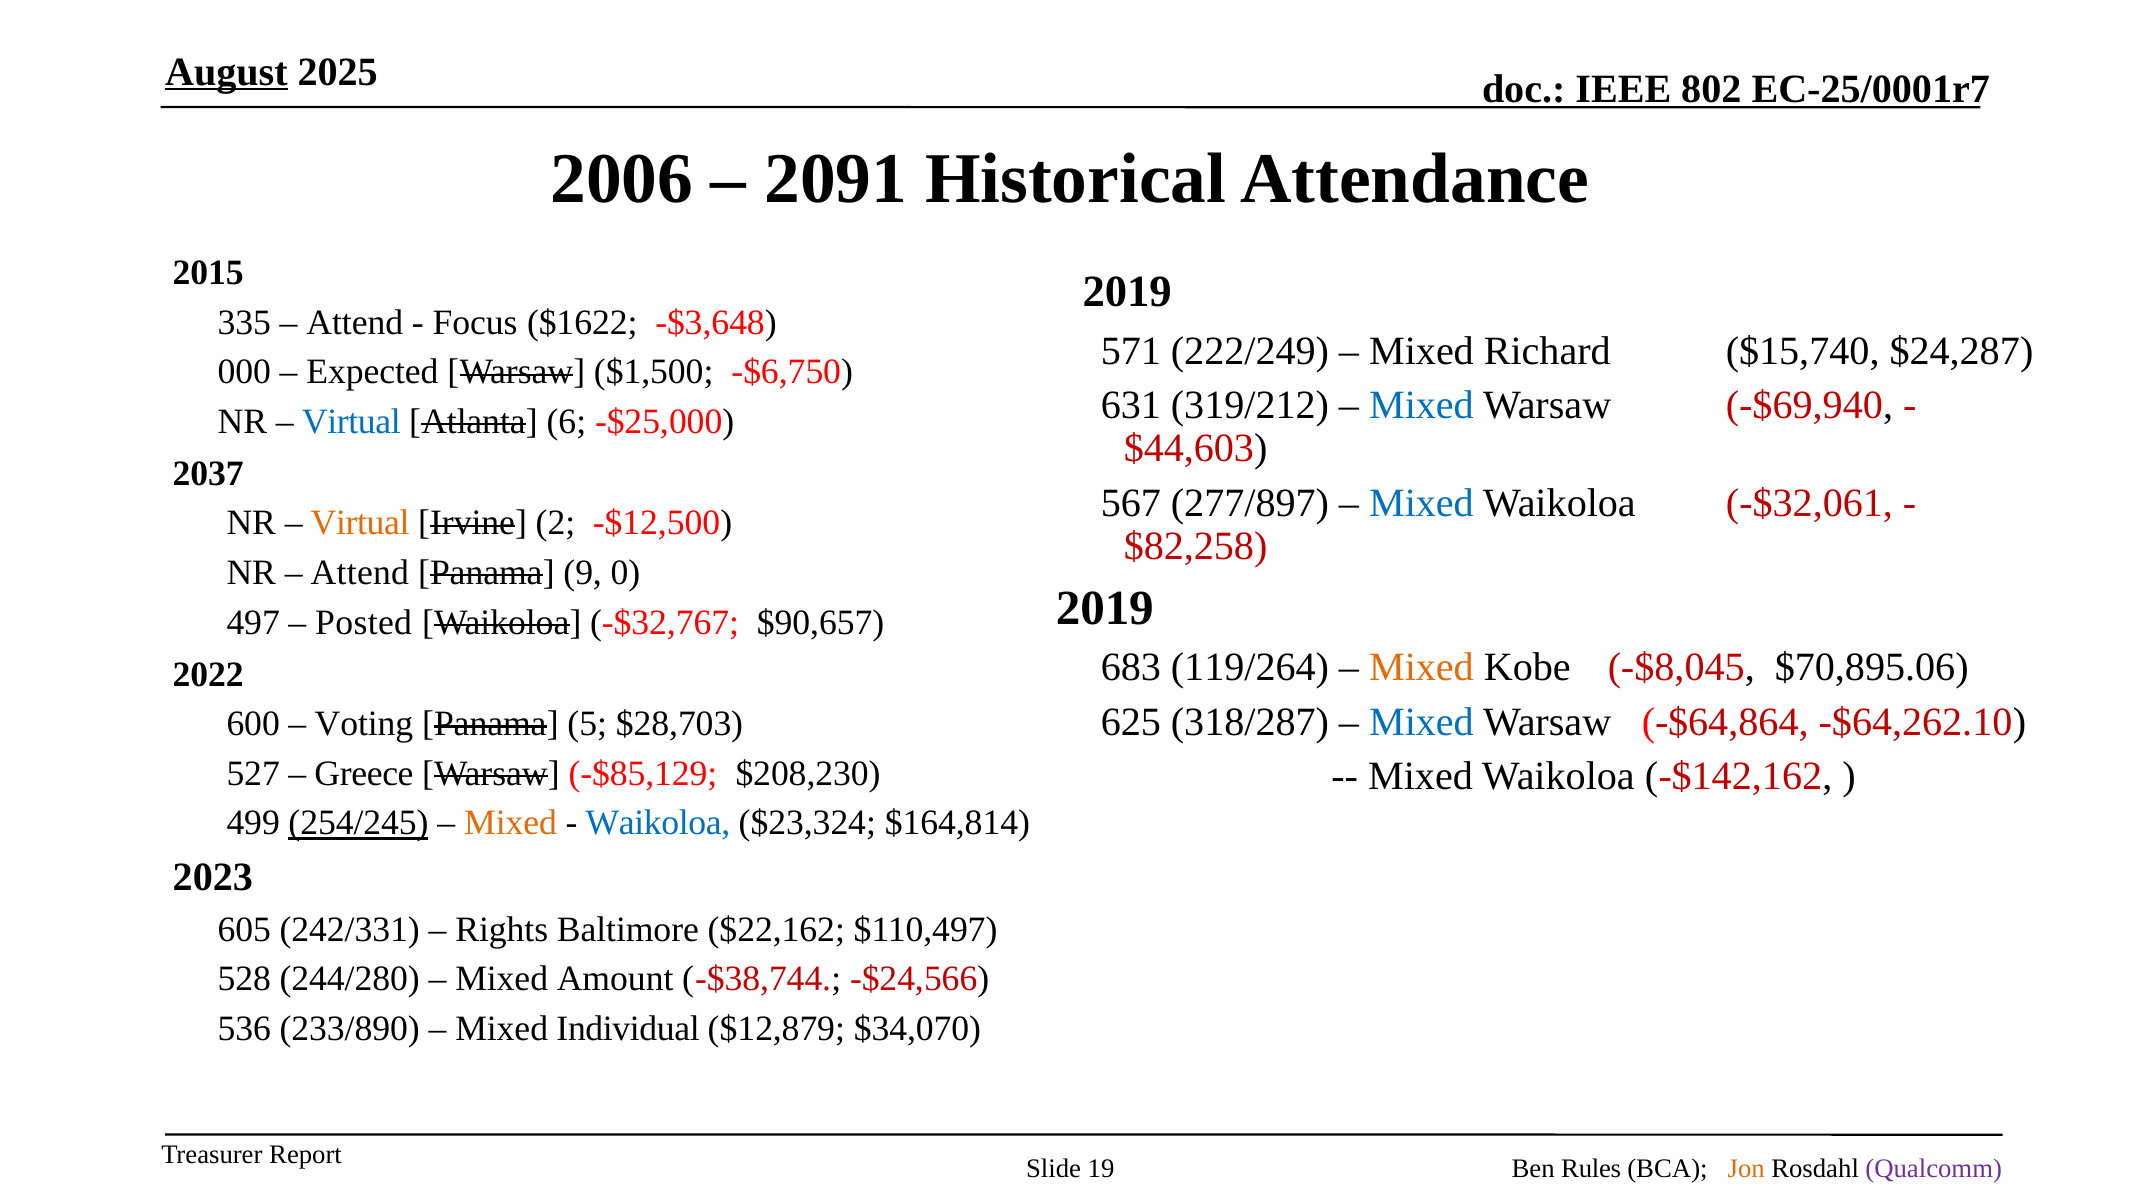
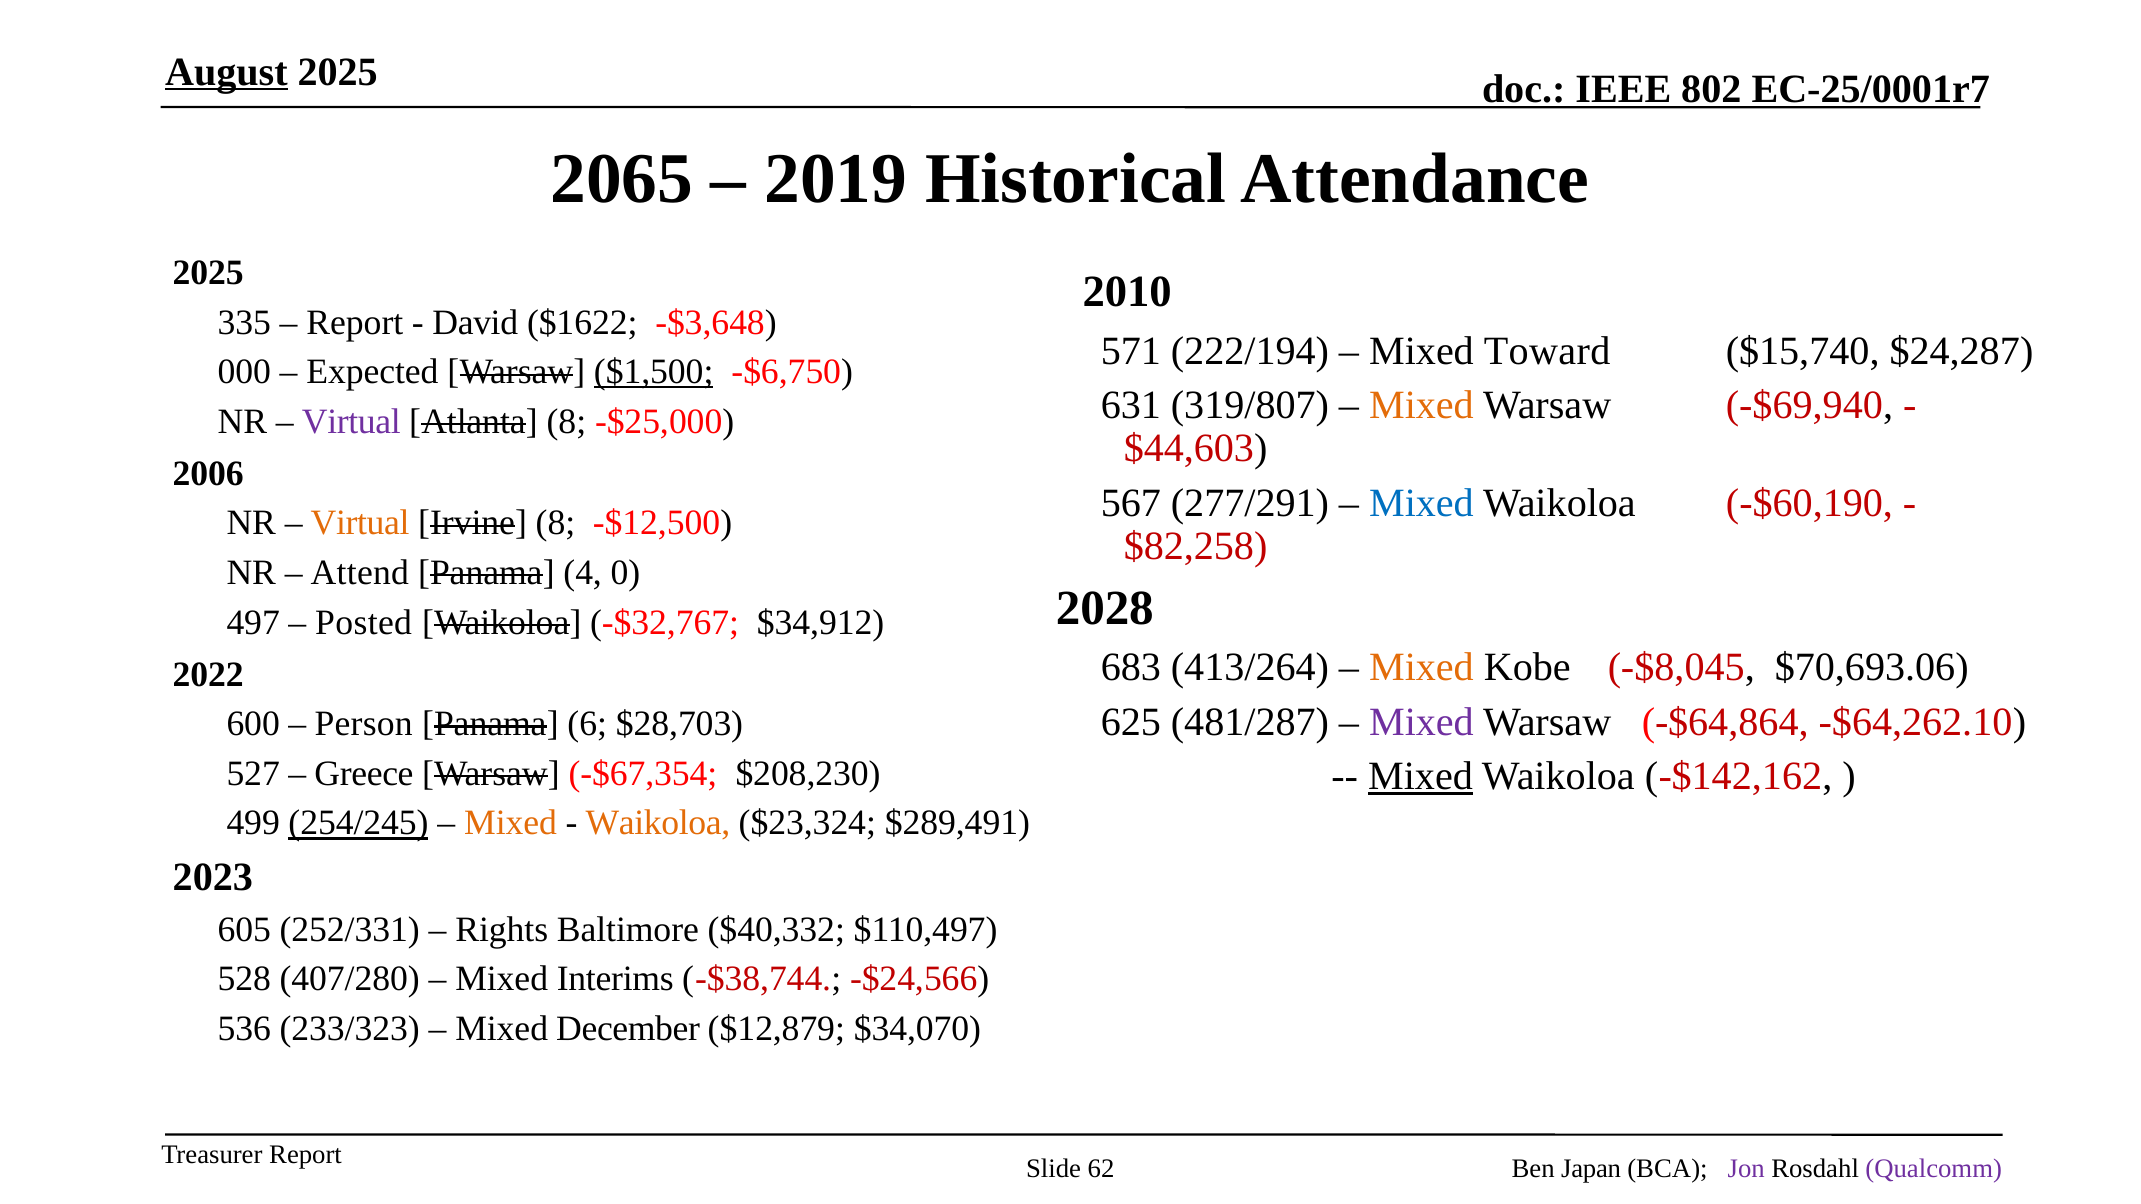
2006: 2006 -> 2065
2091: 2091 -> 2019
2015 at (208, 273): 2015 -> 2025
2019 at (1127, 292): 2019 -> 2010
Attend at (355, 323): Attend -> Report
Focus: Focus -> David
222/249: 222/249 -> 222/194
Richard: Richard -> Toward
$1,500 underline: none -> present
319/212: 319/212 -> 319/807
Mixed at (1421, 405) colour: blue -> orange
Virtual at (351, 422) colour: blue -> purple
Atlanta 6: 6 -> 8
2037: 2037 -> 2006
277/897: 277/897 -> 277/291
-$32,061: -$32,061 -> -$60,190
Irvine 2: 2 -> 8
9: 9 -> 4
2019 at (1105, 608): 2019 -> 2028
$90,657: $90,657 -> $34,912
119/264: 119/264 -> 413/264
$70,895.06: $70,895.06 -> $70,693.06
318/287: 318/287 -> 481/287
Mixed at (1421, 722) colour: blue -> purple
Voting: Voting -> Person
5: 5 -> 6
-$85,129: -$85,129 -> -$67,354
Mixed at (1421, 776) underline: none -> present
Waikoloa at (658, 823) colour: blue -> orange
$164,814: $164,814 -> $289,491
242/331: 242/331 -> 252/331
$22,162: $22,162 -> $40,332
244/280: 244/280 -> 407/280
Amount: Amount -> Interims
233/890: 233/890 -> 233/323
Individual: Individual -> December
19: 19 -> 62
Rules: Rules -> Japan
Jon colour: orange -> purple
